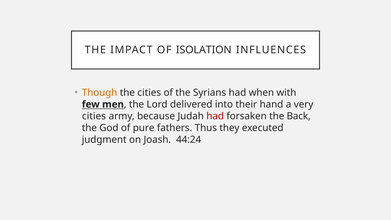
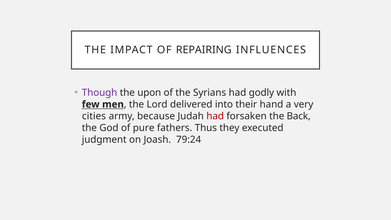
ISOLATION: ISOLATION -> REPAIRING
Though colour: orange -> purple
the cities: cities -> upon
when: when -> godly
44:24: 44:24 -> 79:24
